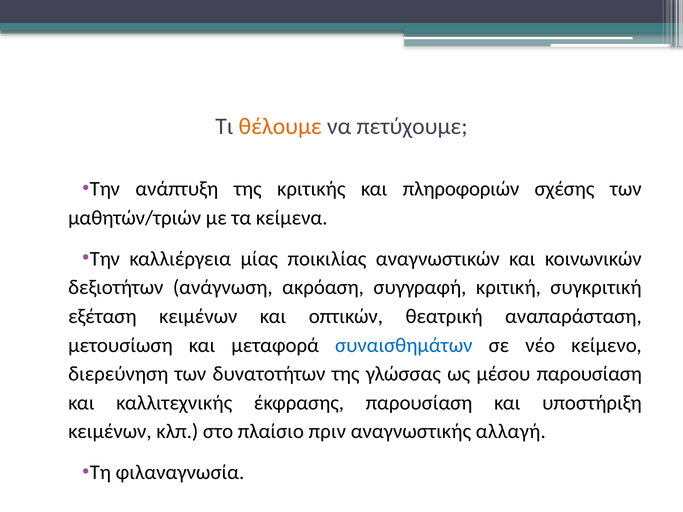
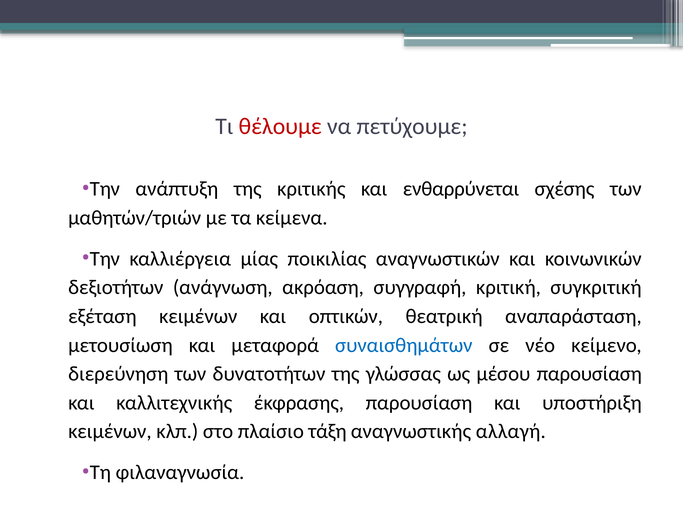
θέλουμε colour: orange -> red
πληροφοριών: πληροφοριών -> ενθαρρύνεται
πριν: πριν -> τάξη
